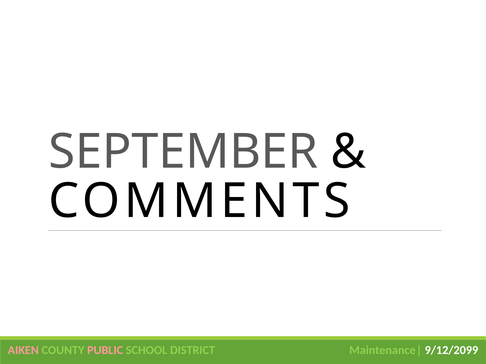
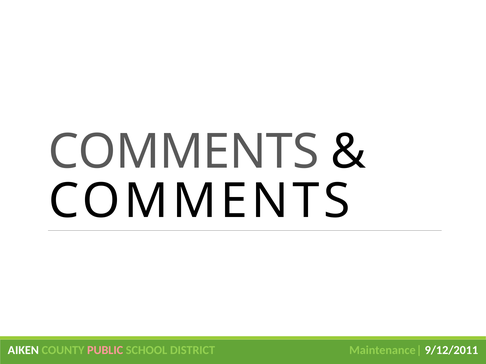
SEPTEMBER at (183, 152): SEPTEMBER -> COMMENTS
AIKEN colour: pink -> white
9/12/2099: 9/12/2099 -> 9/12/2011
